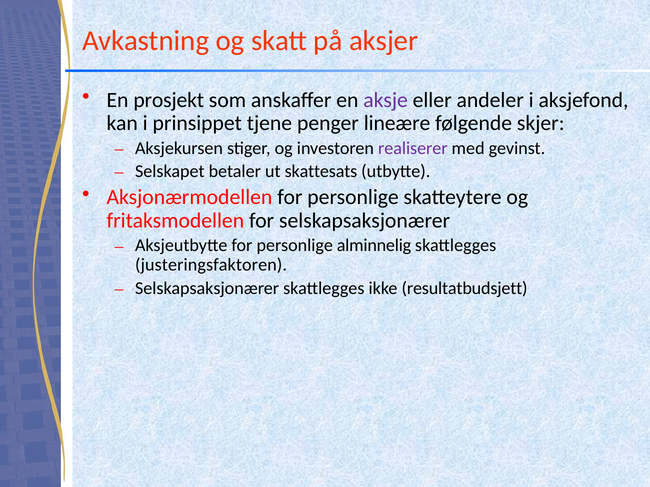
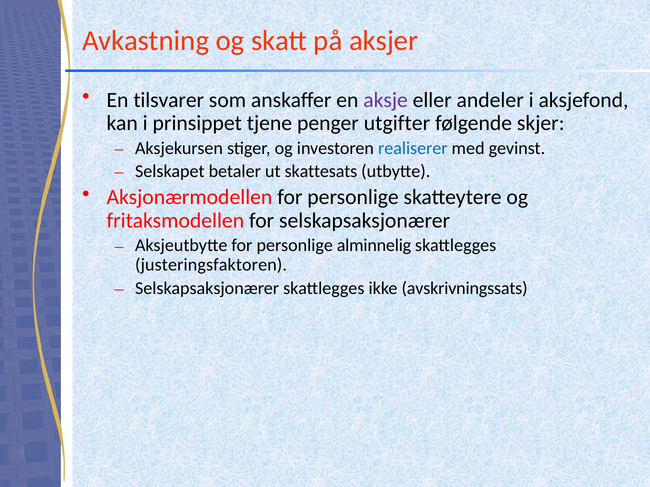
prosjekt: prosjekt -> tilsvarer
lineære: lineære -> utgifter
realiserer colour: purple -> blue
resultatbudsjett: resultatbudsjett -> avskrivningssats
